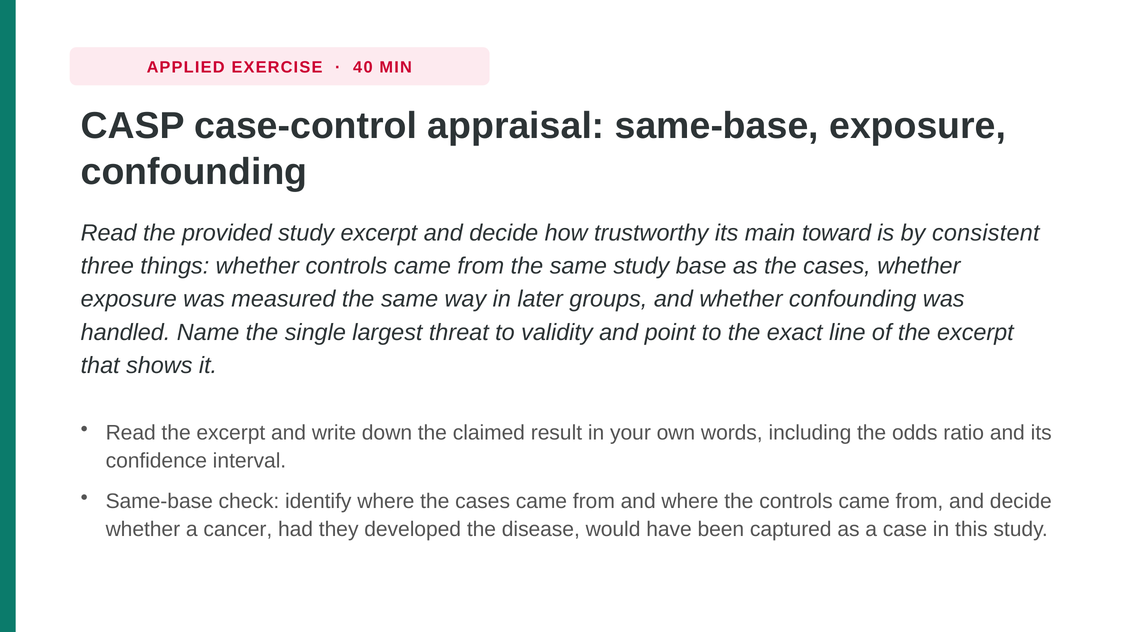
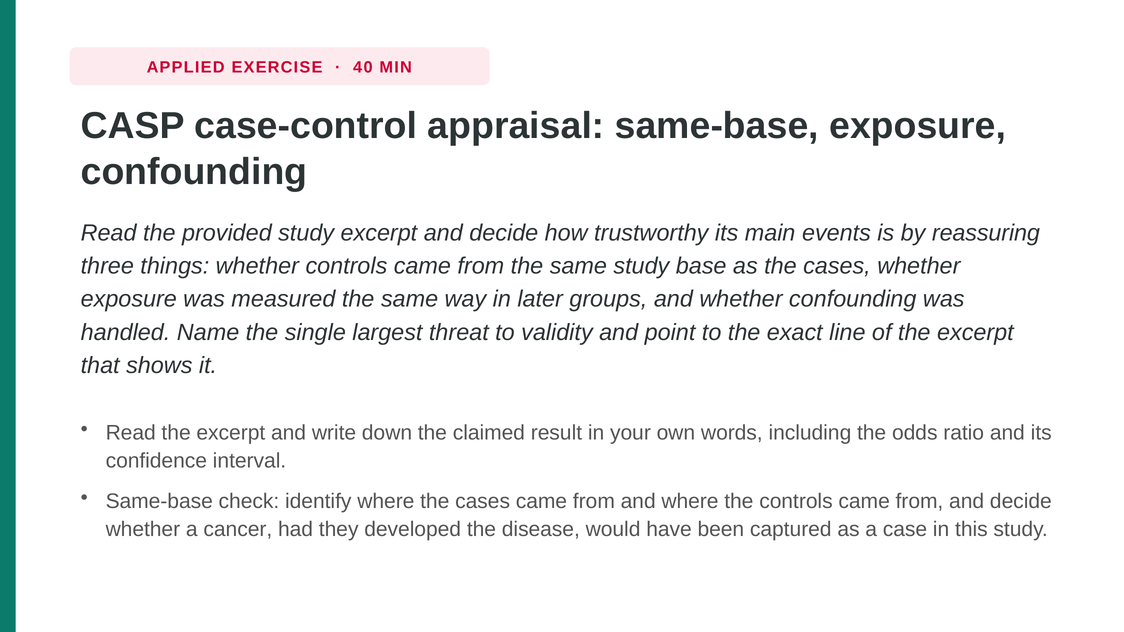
toward: toward -> events
consistent: consistent -> reassuring
